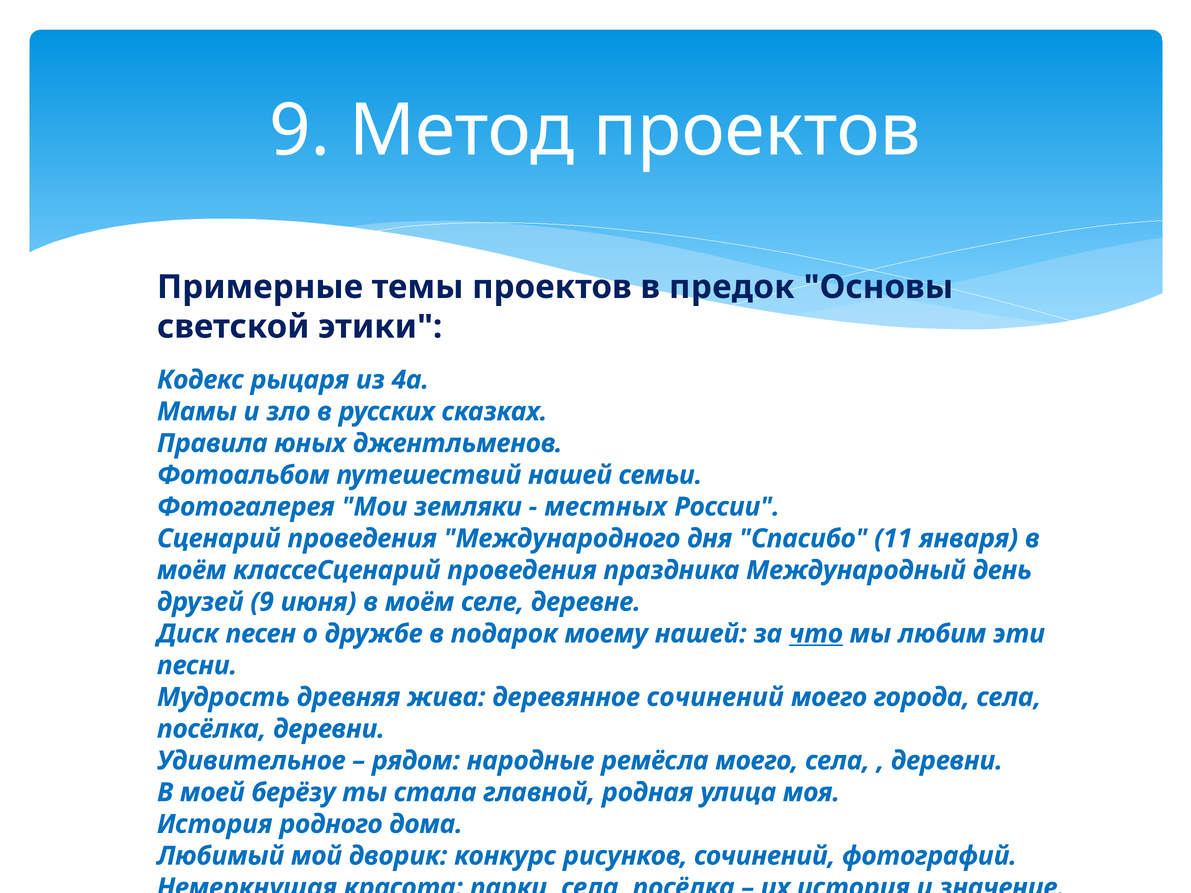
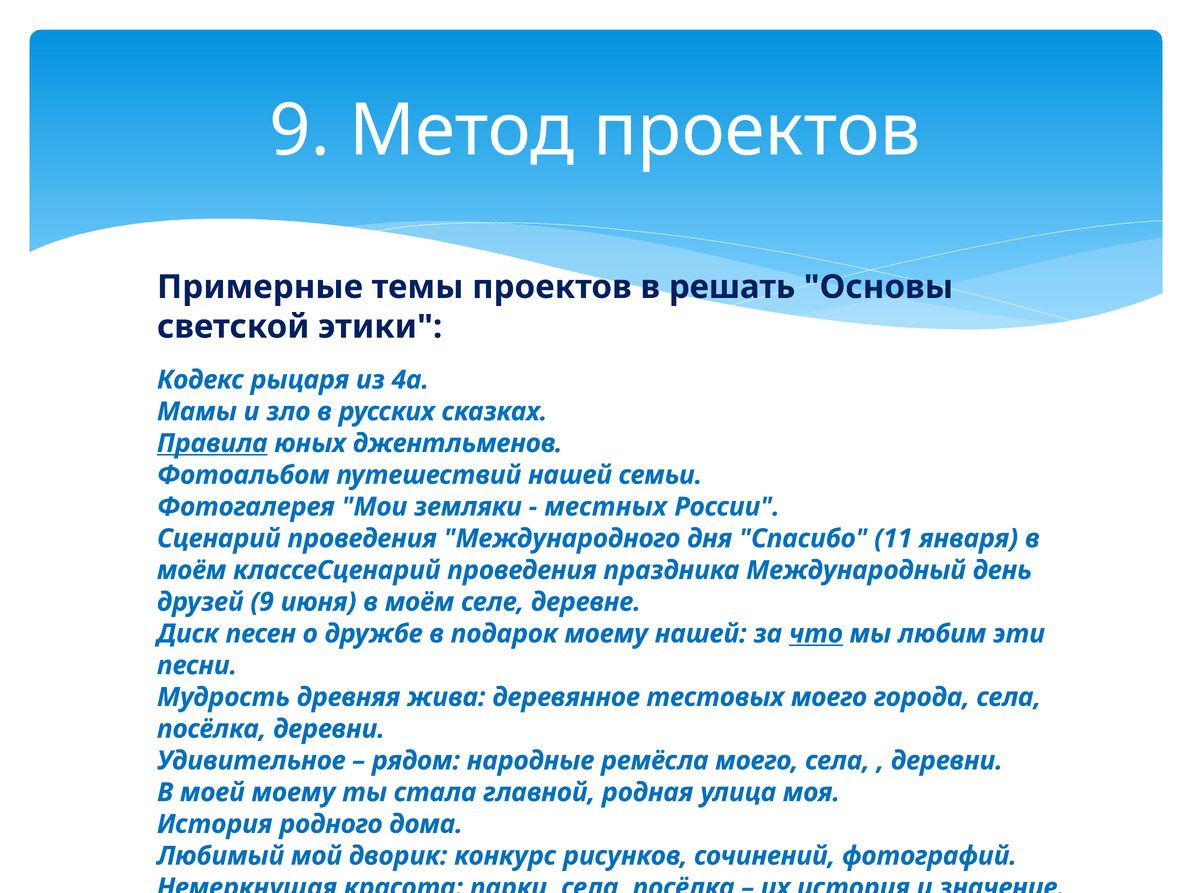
предок: предок -> решать
Правила underline: none -> present
деревянное сочинений: сочинений -> тестовых
моей берёзу: берёзу -> моему
